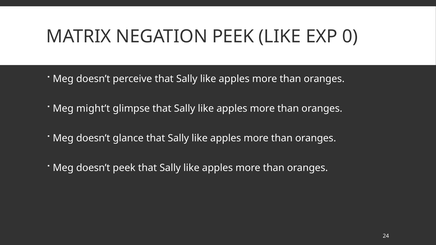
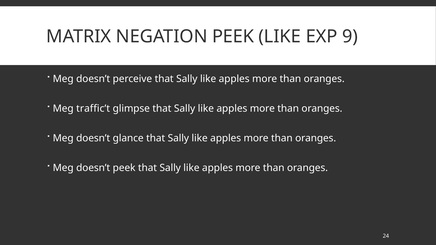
0: 0 -> 9
might’t: might’t -> traffic’t
